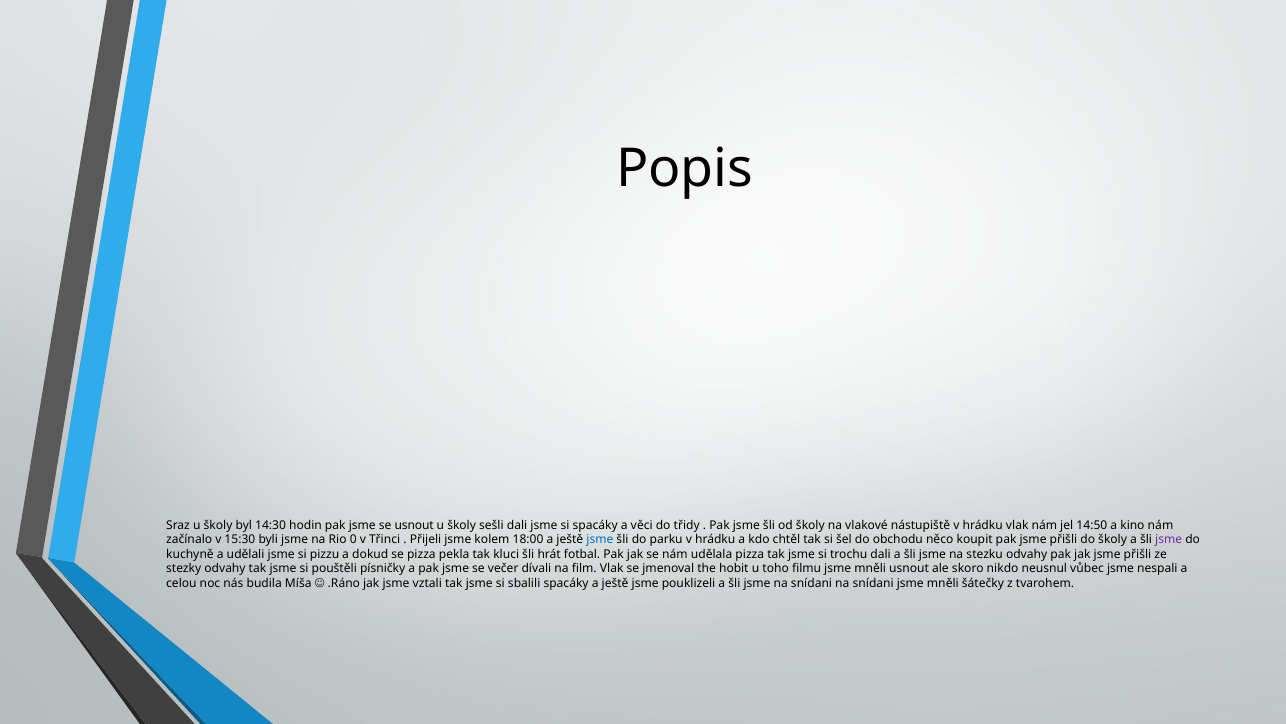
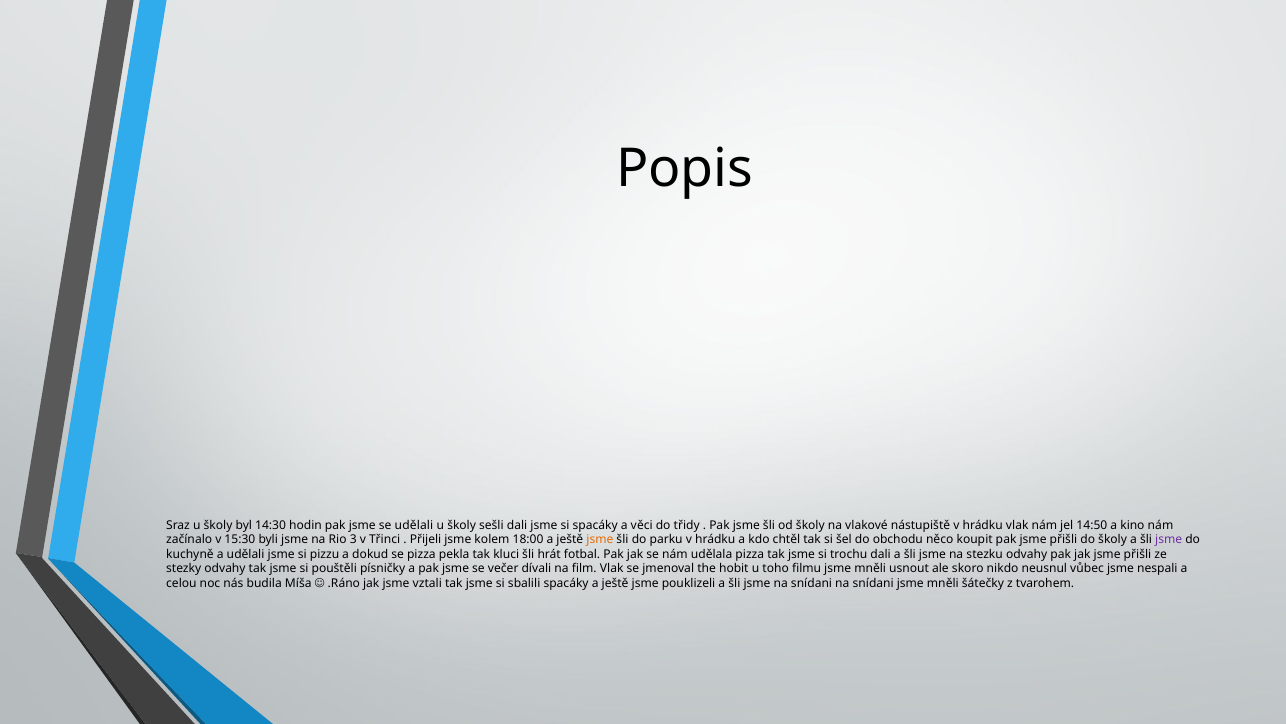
se usnout: usnout -> udělali
0: 0 -> 3
jsme at (600, 539) colour: blue -> orange
